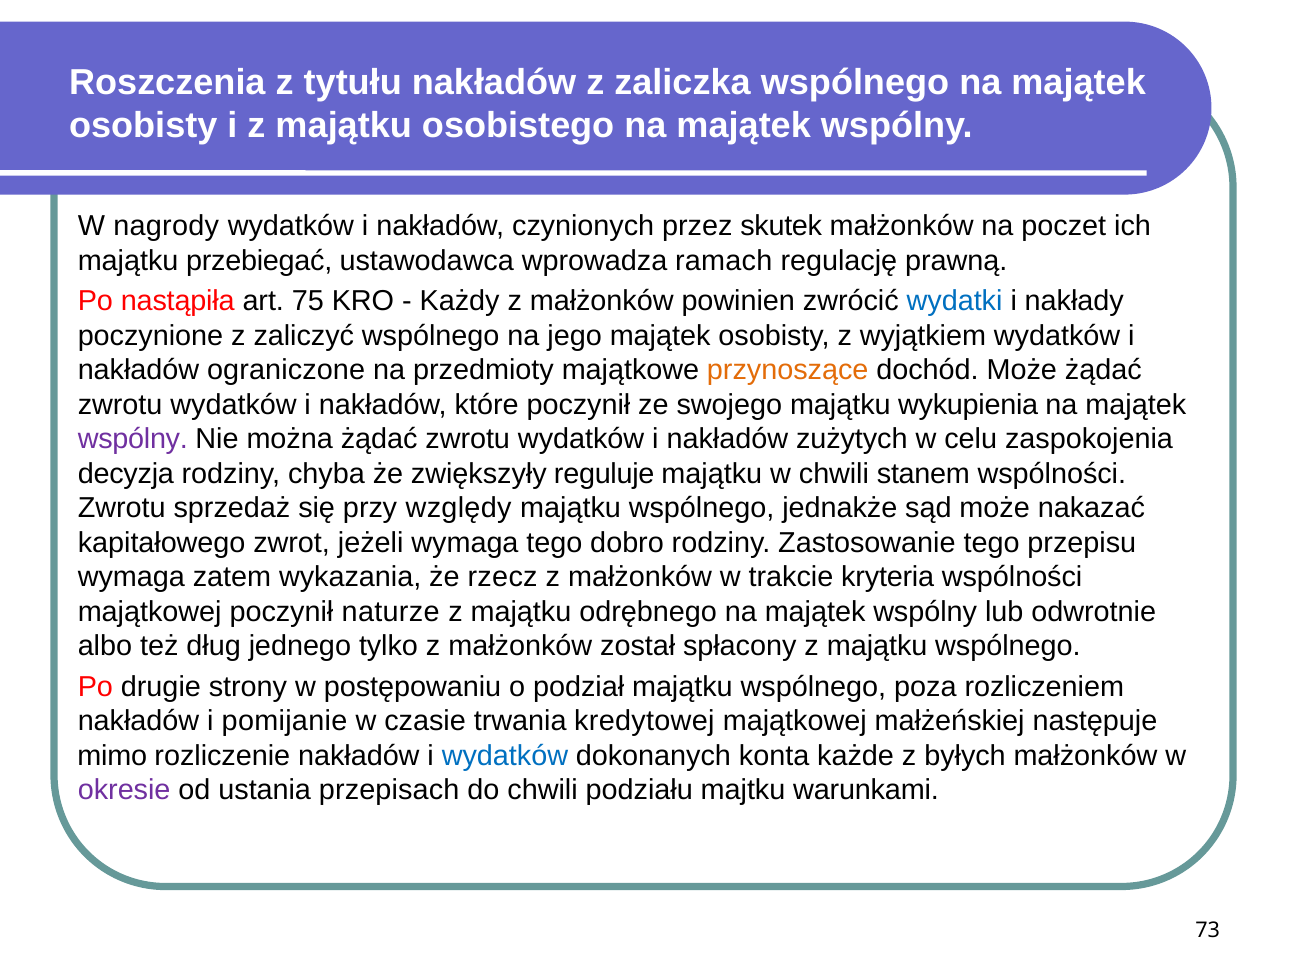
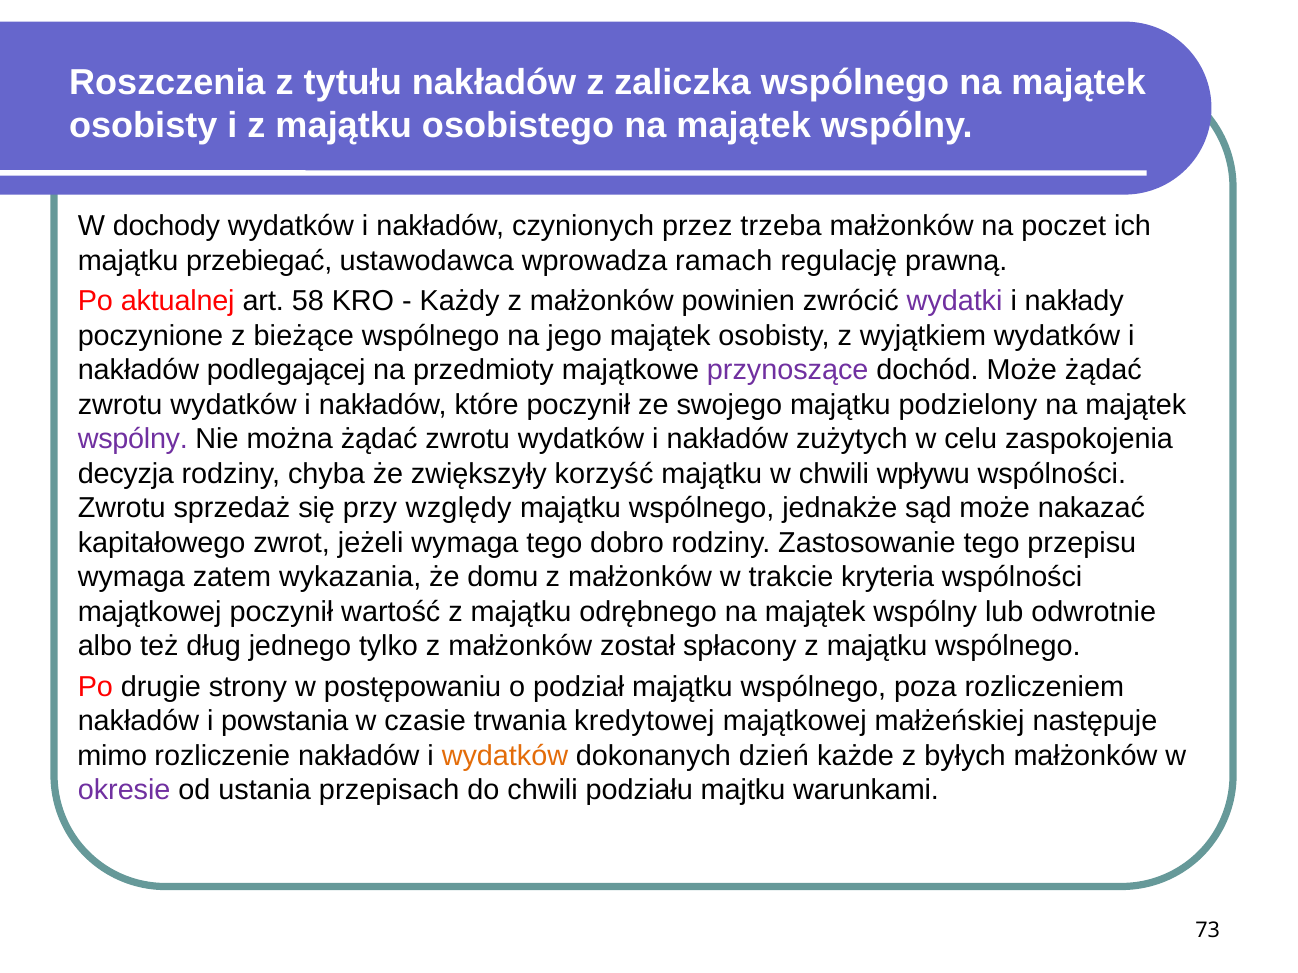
nagrody: nagrody -> dochody
skutek: skutek -> trzeba
nastąpiła: nastąpiła -> aktualnej
75: 75 -> 58
wydatki colour: blue -> purple
zaliczyć: zaliczyć -> bieżące
ograniczone: ograniczone -> podlegającej
przynoszące colour: orange -> purple
wykupienia: wykupienia -> podzielony
reguluje: reguluje -> korzyść
stanem: stanem -> wpływu
rzecz: rzecz -> domu
naturze: naturze -> wartość
pomijanie: pomijanie -> powstania
wydatków at (505, 756) colour: blue -> orange
konta: konta -> dzień
